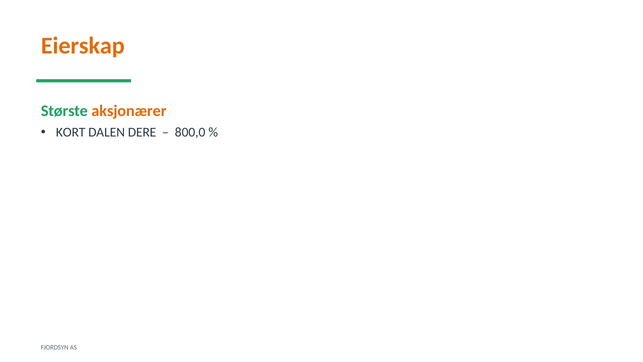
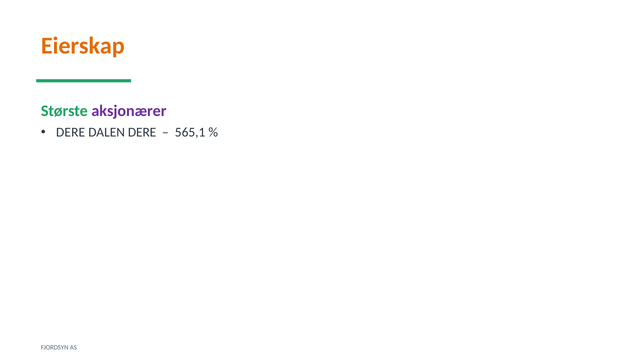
aksjonærer colour: orange -> purple
KORT at (71, 132): KORT -> DERE
800,0: 800,0 -> 565,1
